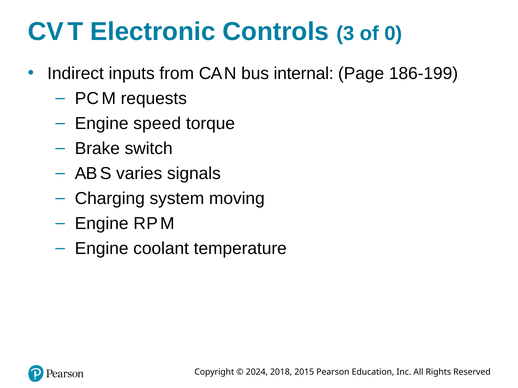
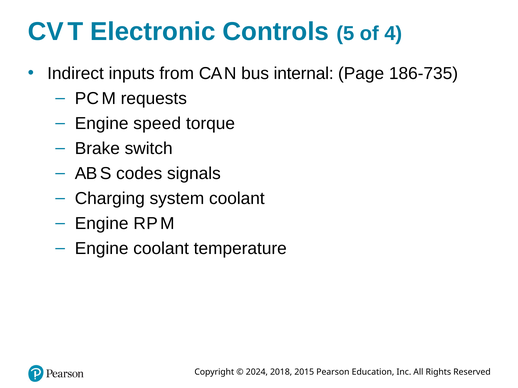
3: 3 -> 5
0: 0 -> 4
186-199: 186-199 -> 186-735
varies: varies -> codes
system moving: moving -> coolant
